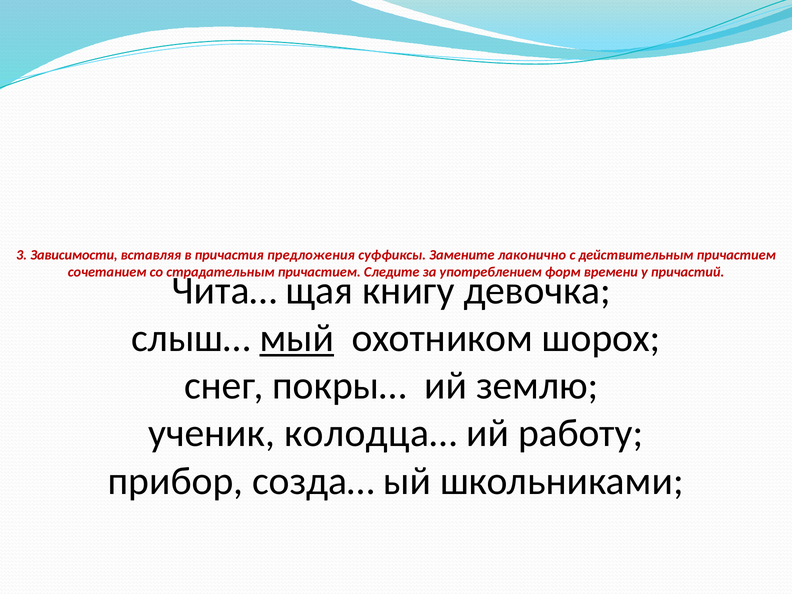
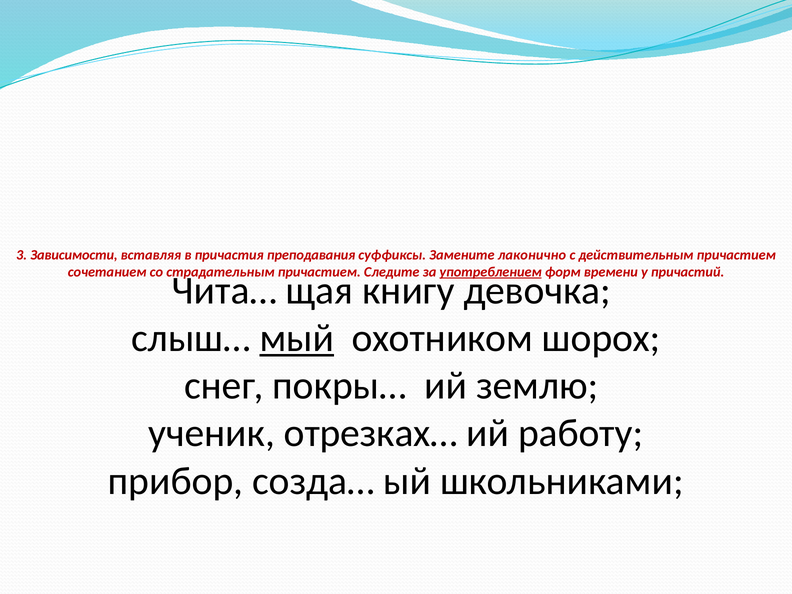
предложения: предложения -> преподавания
употреблением underline: none -> present
колодца…: колодца… -> отрезках…
